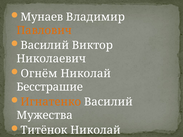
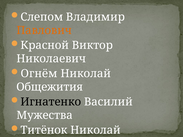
Мунаев: Мунаев -> Слепом
Василий at (45, 45): Василий -> Красной
Бесстрашие: Бесстрашие -> Общежития
Игнатенко colour: orange -> black
